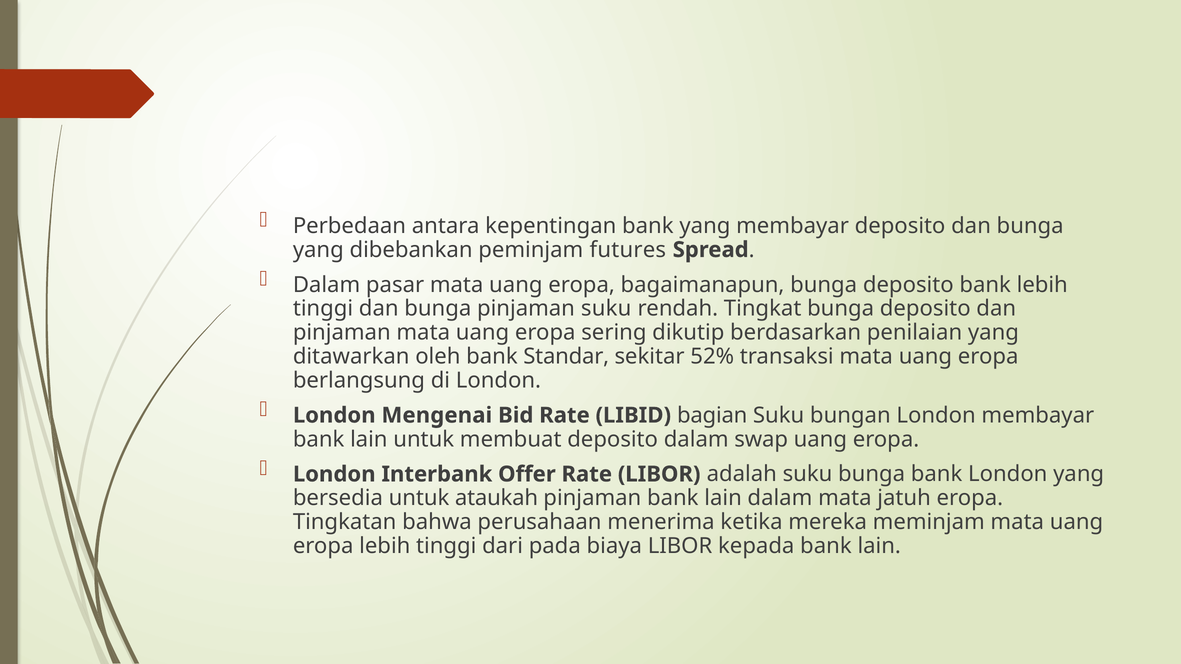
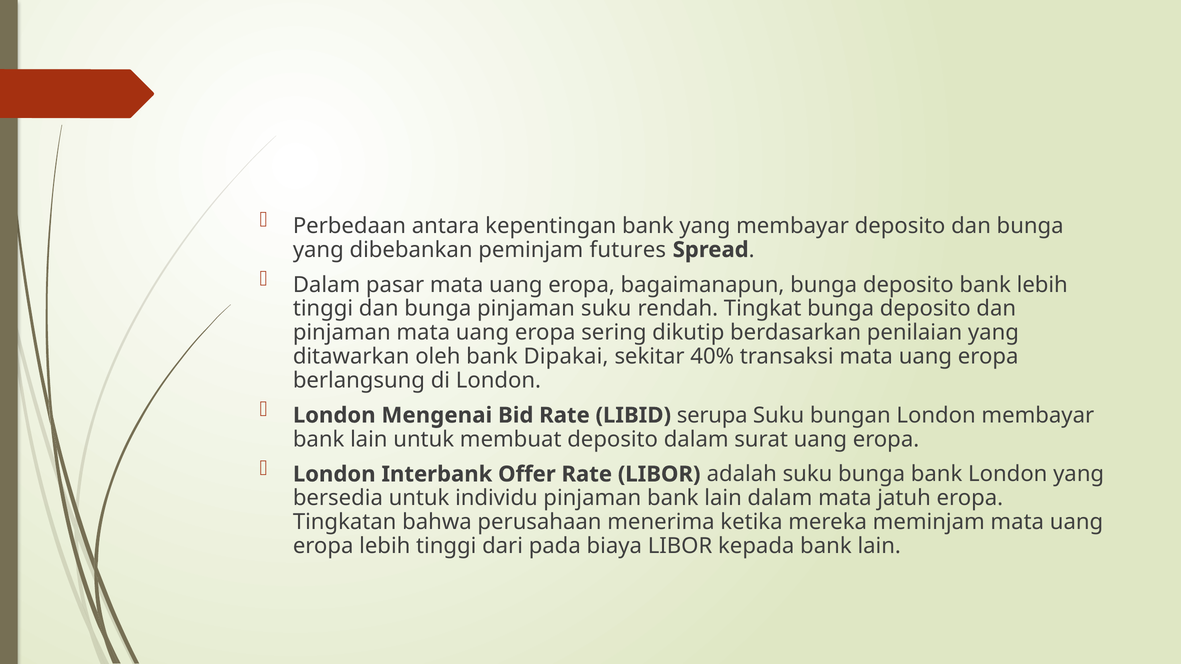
Standar: Standar -> Dipakai
52%: 52% -> 40%
bagian: bagian -> serupa
swap: swap -> surat
ataukah: ataukah -> individu
